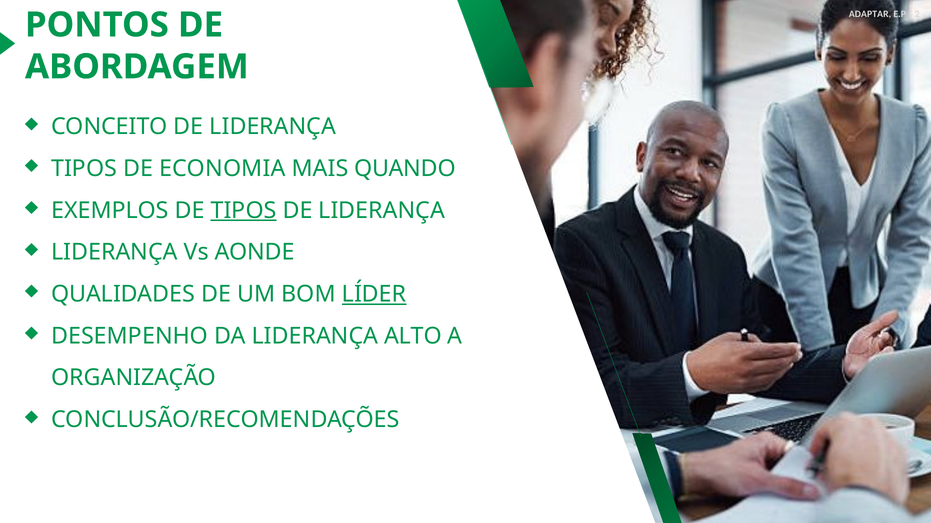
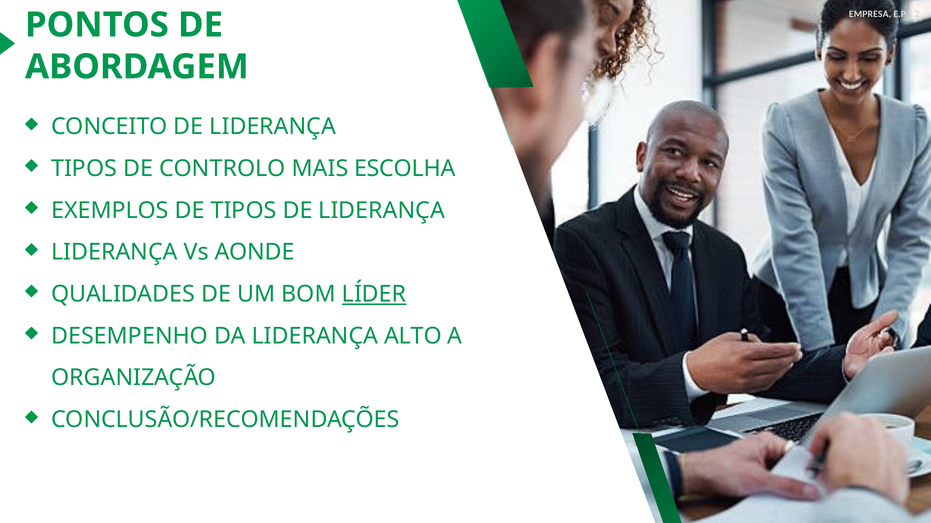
ADAPTAR: ADAPTAR -> EMPRESA
ECONOMIA: ECONOMIA -> CONTROLO
QUANDO: QUANDO -> ESCOLHA
TIPOS at (244, 211) underline: present -> none
